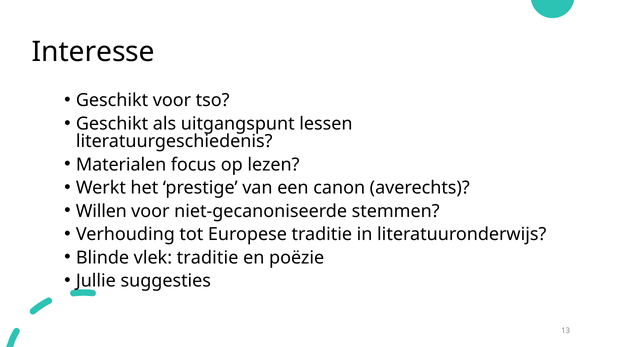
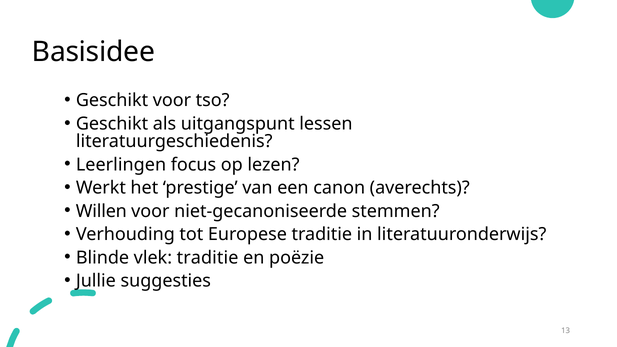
Interesse: Interesse -> Basisidee
Materialen: Materialen -> Leerlingen
